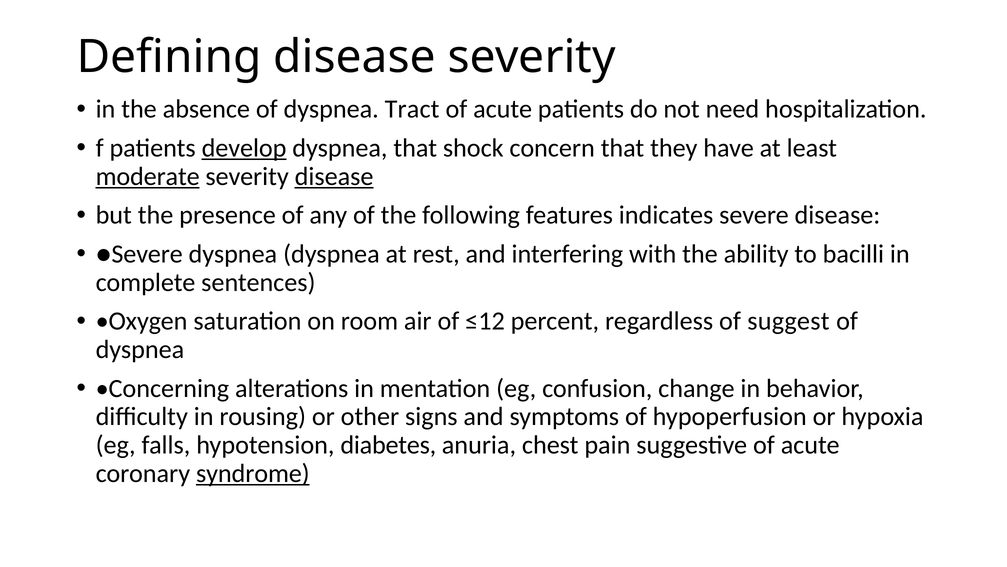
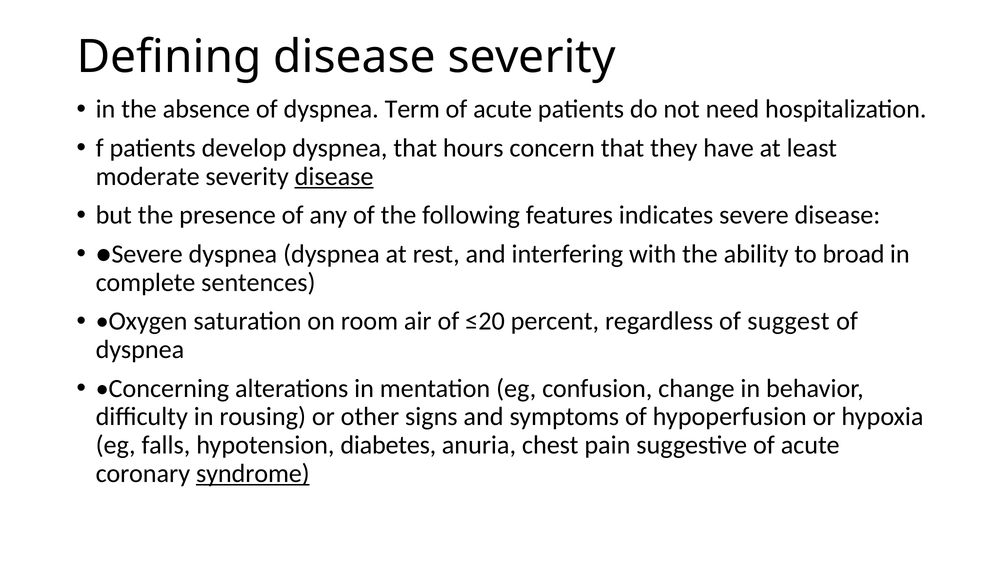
Tract: Tract -> Term
develop underline: present -> none
shock: shock -> hours
moderate underline: present -> none
bacilli: bacilli -> broad
≤12: ≤12 -> ≤20
